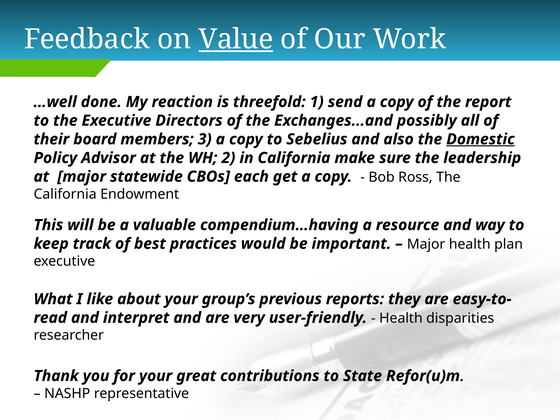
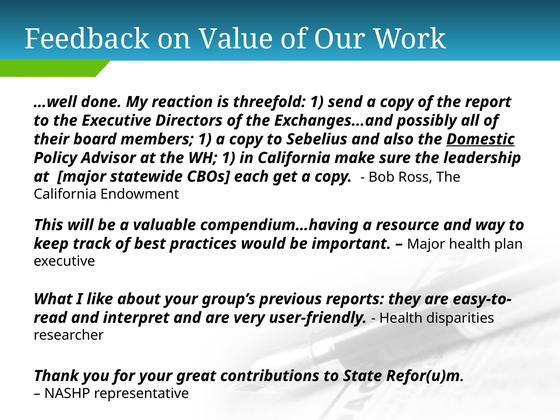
Value underline: present -> none
members 3: 3 -> 1
WH 2: 2 -> 1
